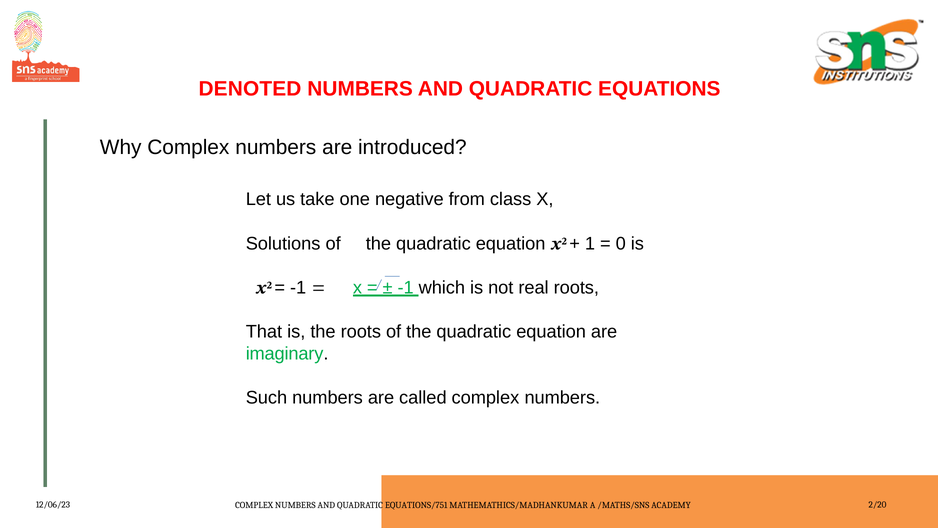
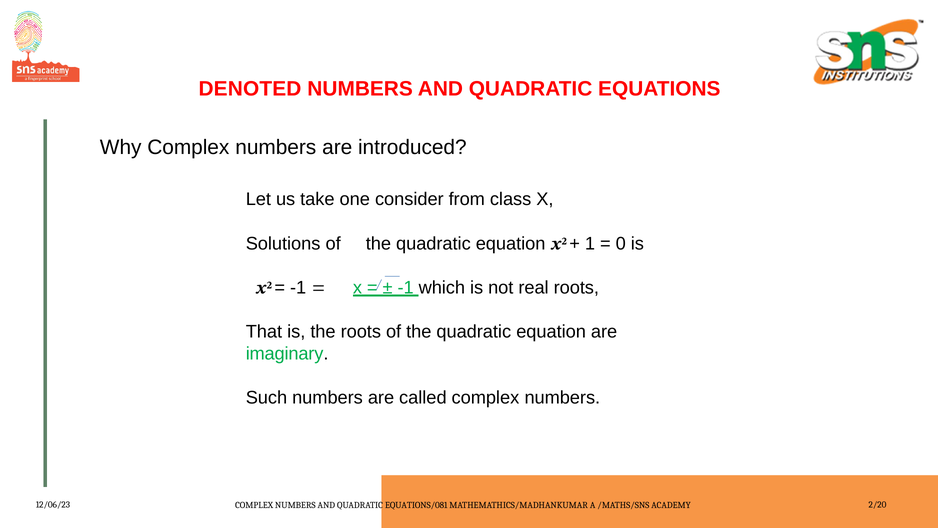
negative: negative -> consider
EQUATIONS/751: EQUATIONS/751 -> EQUATIONS/081
